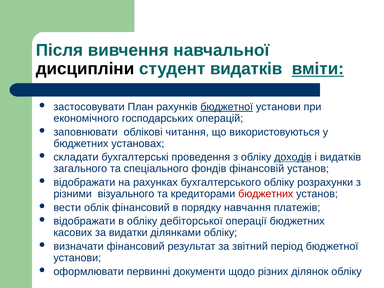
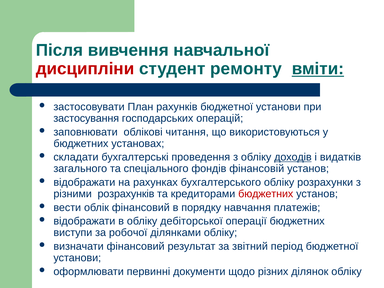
дисципліни colour: black -> red
студент видатків: видатків -> ремонту
бюджетної at (227, 107) underline: present -> none
економічного: економічного -> застосування
візуального: візуального -> розрахунків
касових: касових -> виступи
видатки: видатки -> робочої
